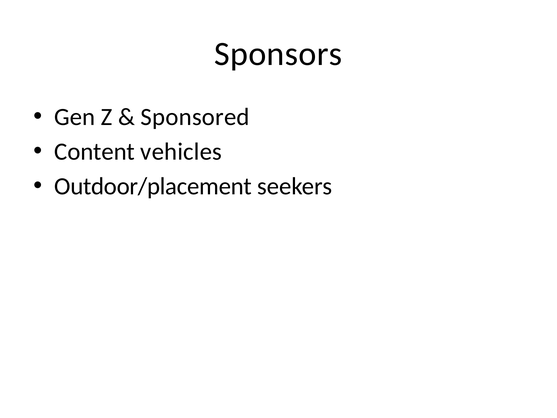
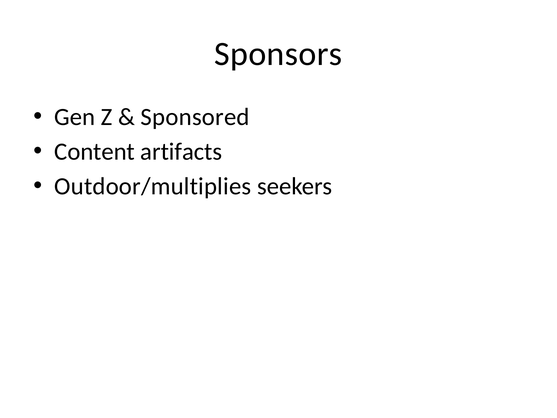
vehicles: vehicles -> artifacts
Outdoor/placement: Outdoor/placement -> Outdoor/multiplies
